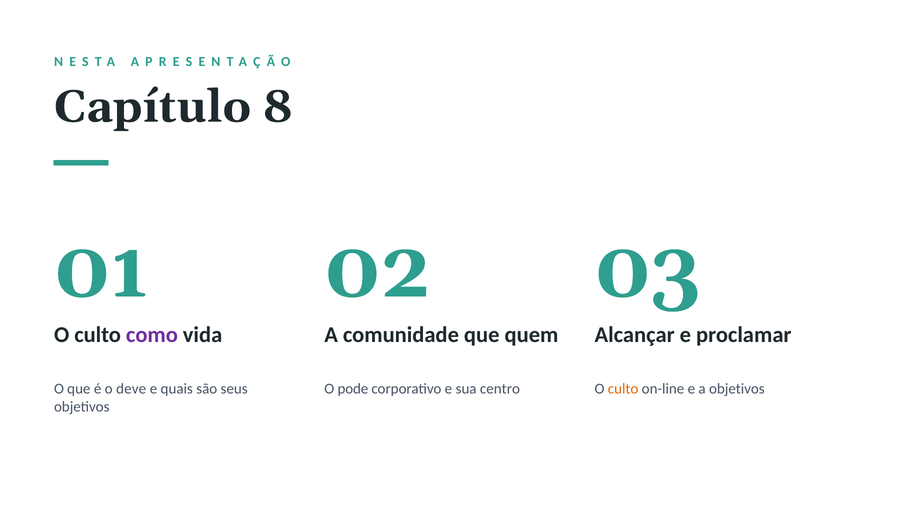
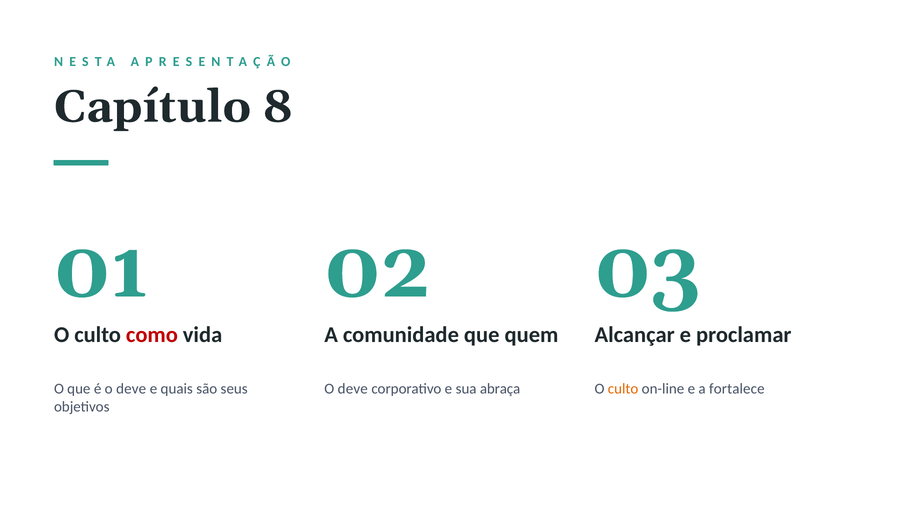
como colour: purple -> red
pode at (353, 388): pode -> deve
centro: centro -> abraça
a objetivos: objetivos -> fortalece
